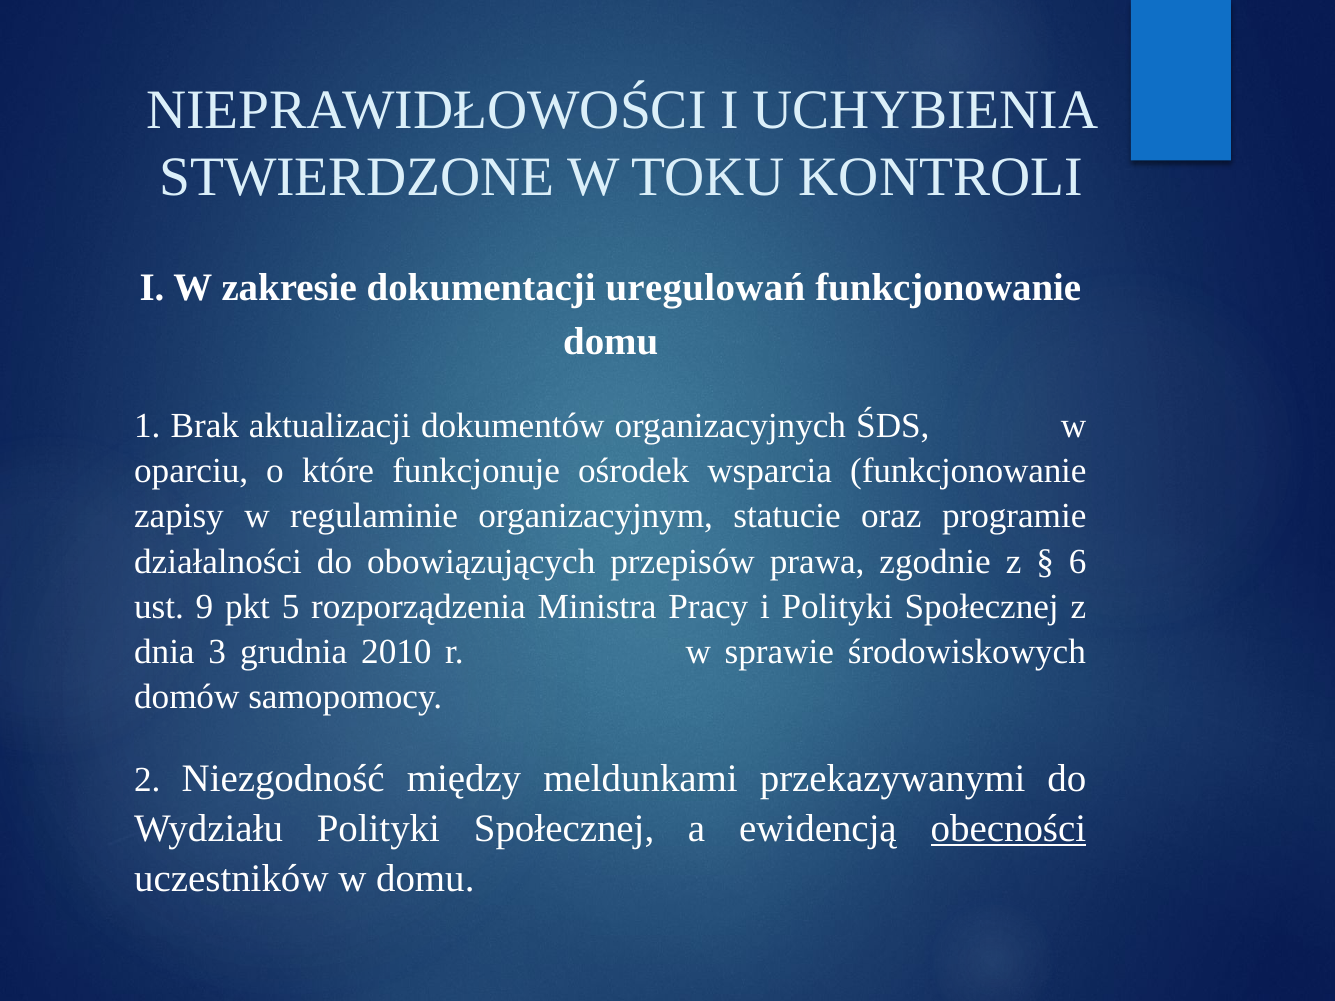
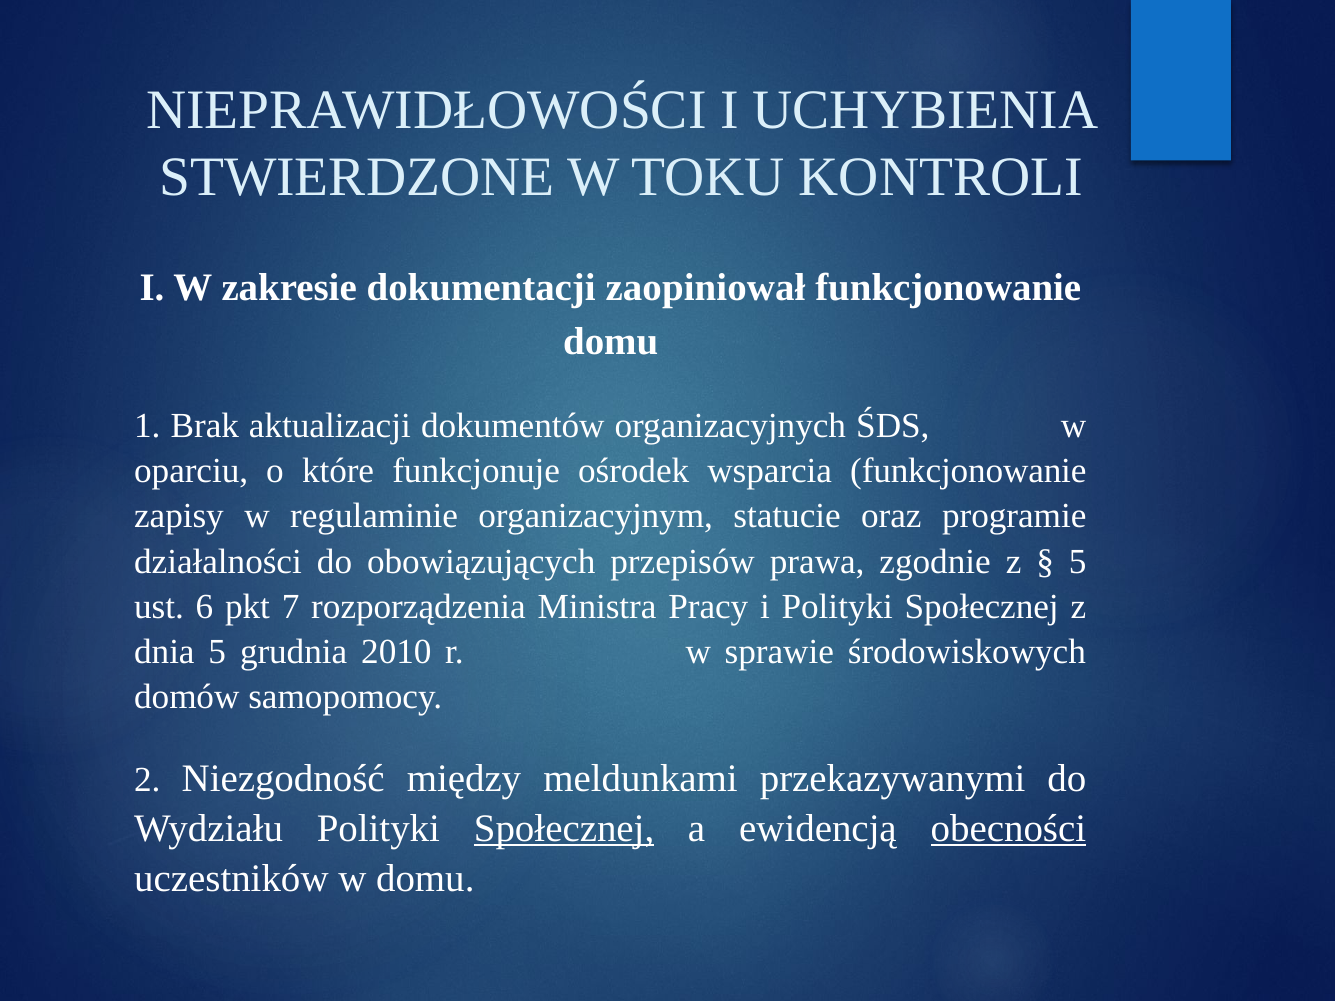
uregulowań: uregulowań -> zaopiniował
6 at (1078, 562): 6 -> 5
9: 9 -> 6
5: 5 -> 7
dnia 3: 3 -> 5
Społecznej at (564, 829) underline: none -> present
